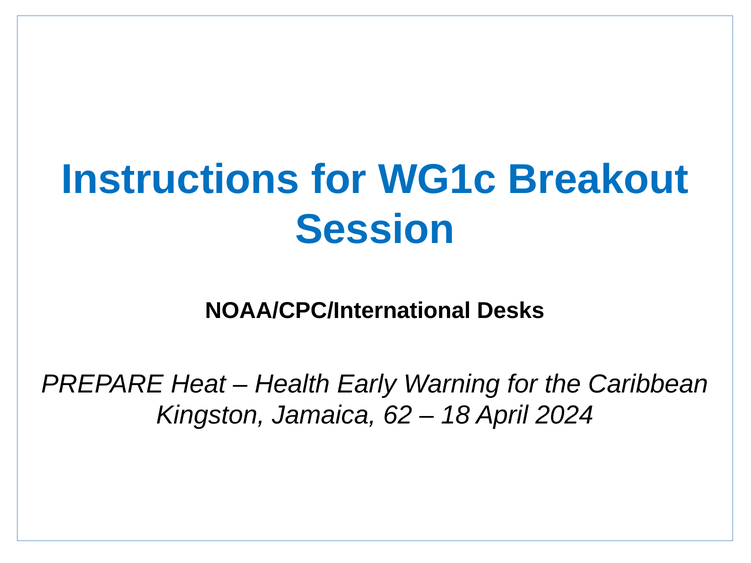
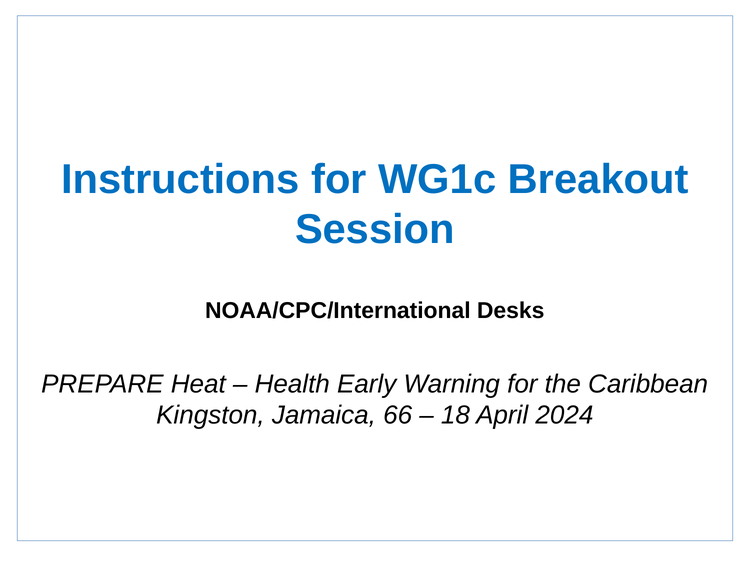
62: 62 -> 66
